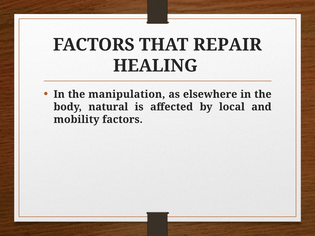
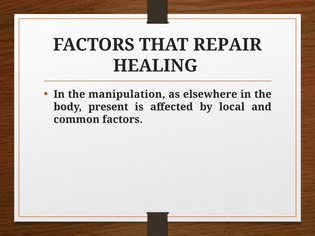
natural: natural -> present
mobility: mobility -> common
